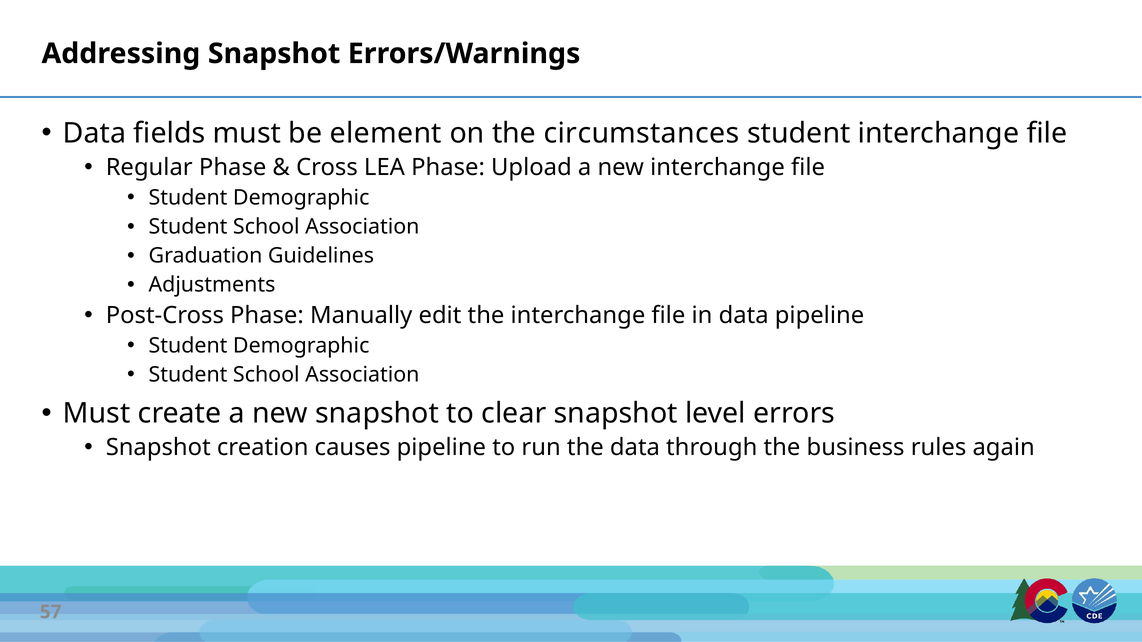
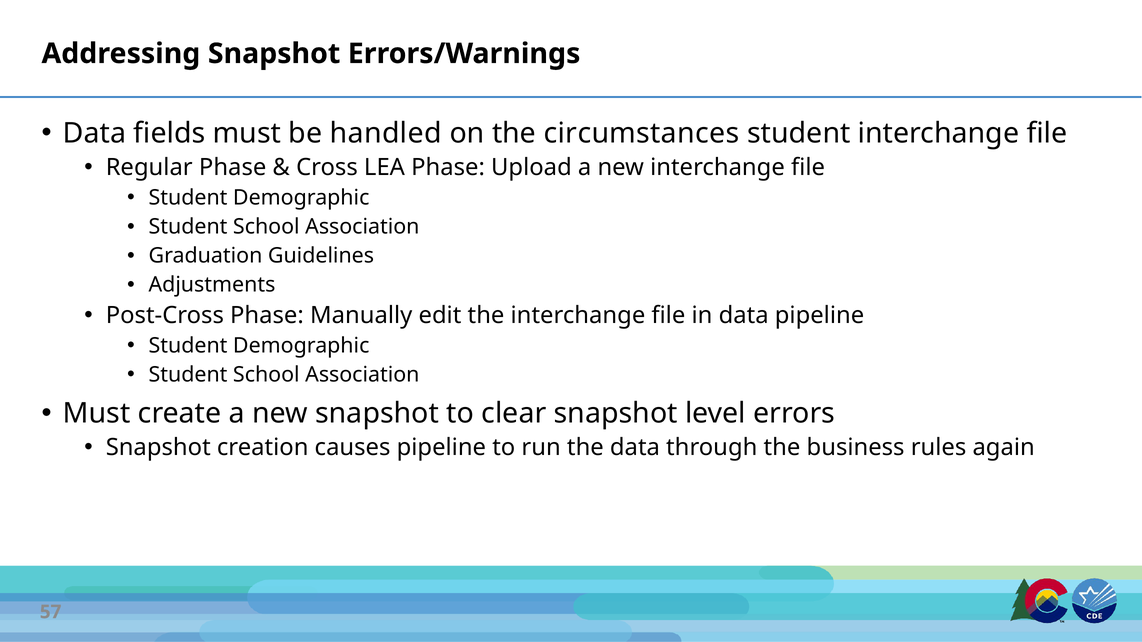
element: element -> handled
